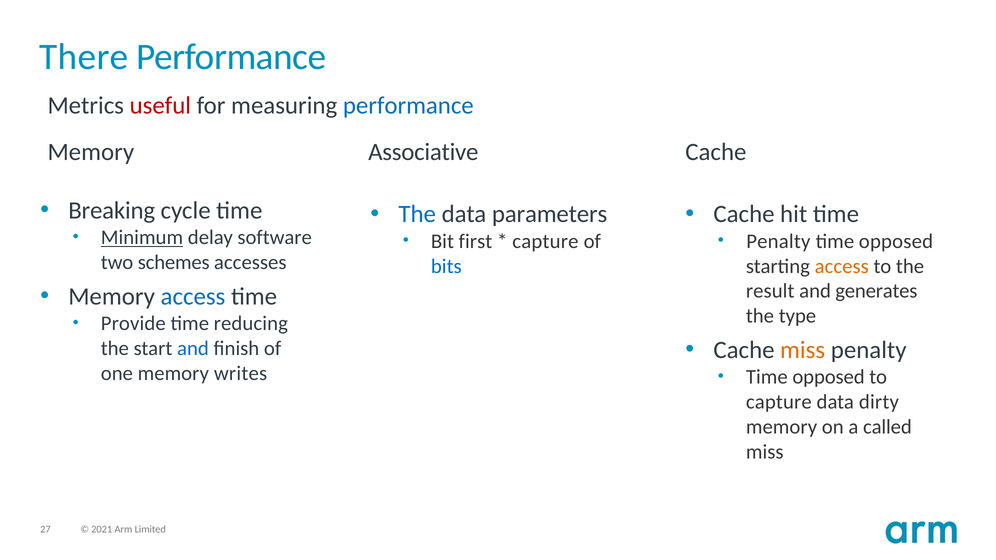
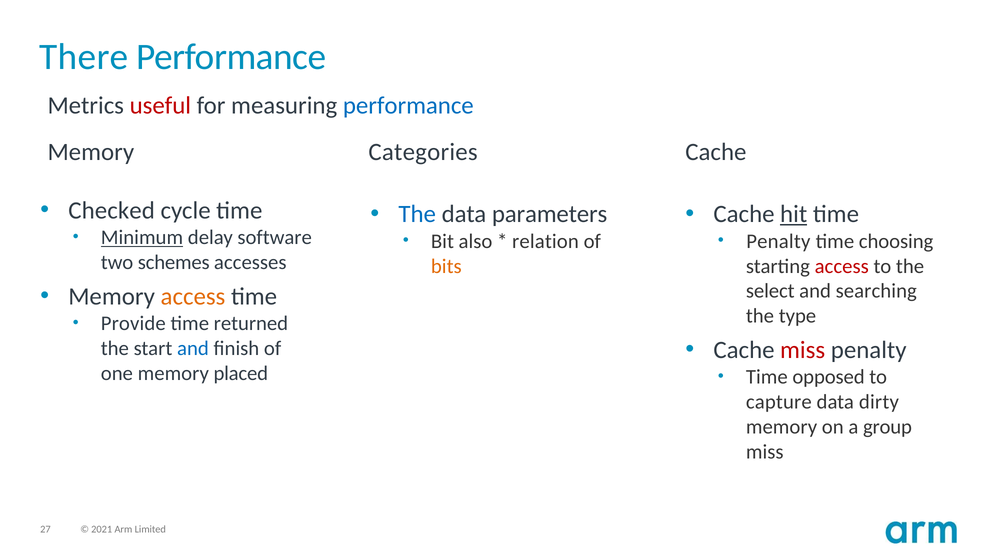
Associative: Associative -> Categories
Breaking: Breaking -> Checked
hit underline: none -> present
first: first -> also
capture at (545, 241): capture -> relation
opposed at (896, 241): opposed -> choosing
bits colour: blue -> orange
access at (842, 266) colour: orange -> red
result: result -> select
generates: generates -> searching
access at (193, 297) colour: blue -> orange
reducing: reducing -> returned
miss at (803, 350) colour: orange -> red
writes: writes -> placed
called: called -> group
